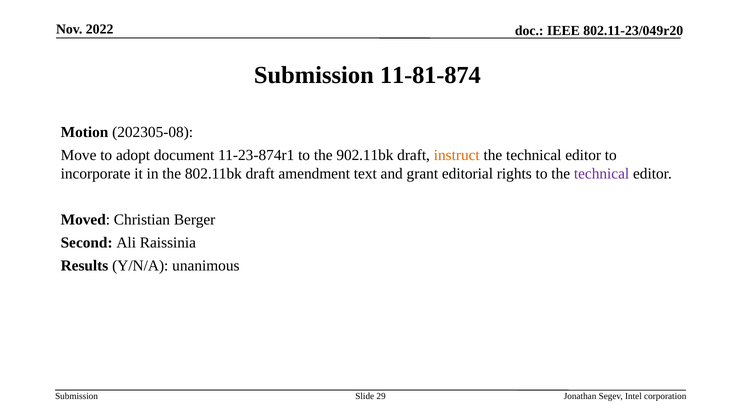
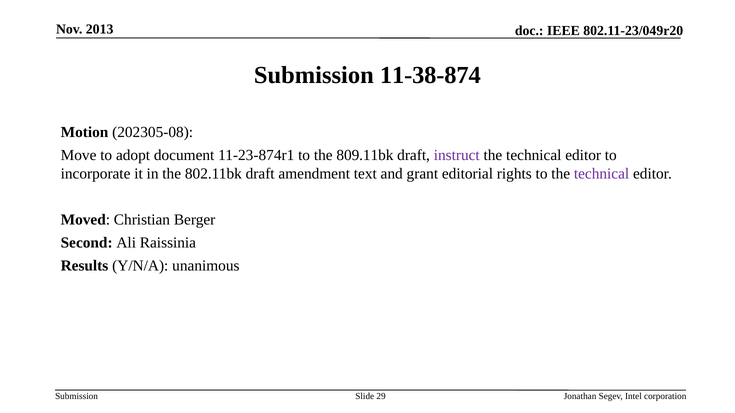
2022: 2022 -> 2013
11-81-874: 11-81-874 -> 11-38-874
902.11bk: 902.11bk -> 809.11bk
instruct colour: orange -> purple
